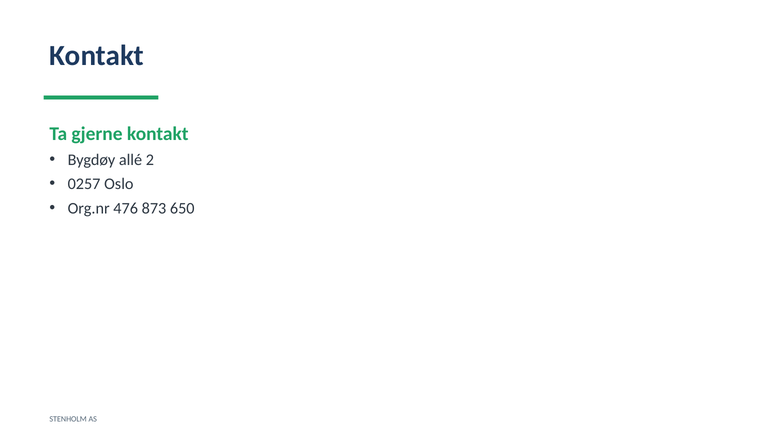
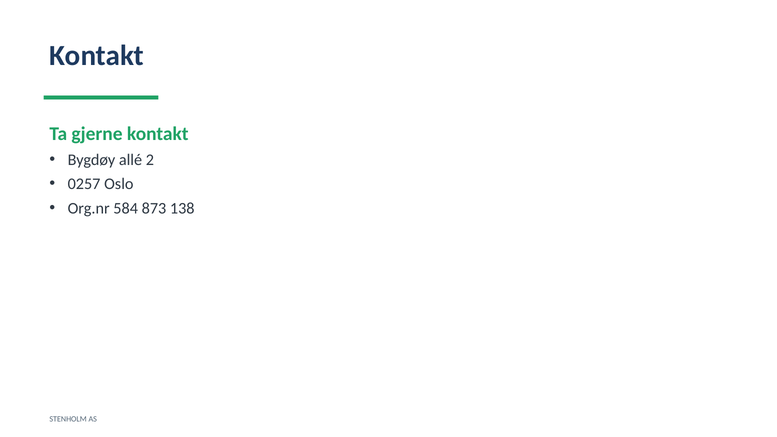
476: 476 -> 584
650: 650 -> 138
